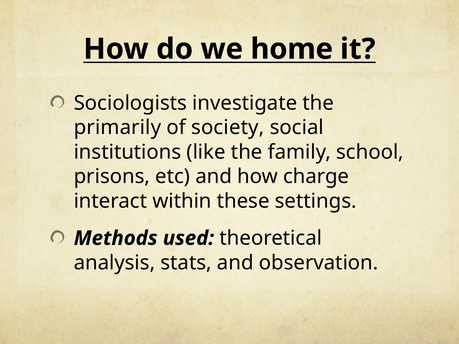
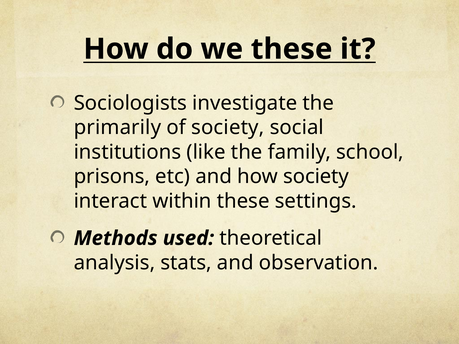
we home: home -> these
how charge: charge -> society
